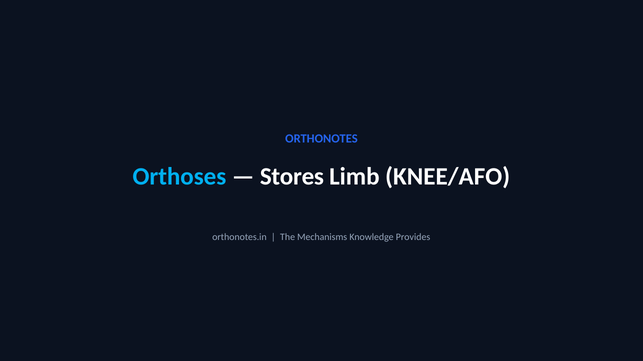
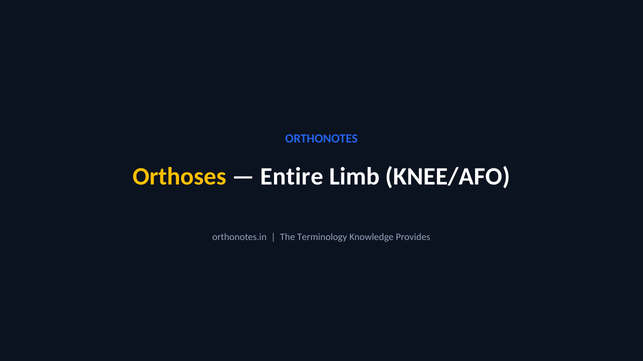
Orthoses colour: light blue -> yellow
Stores: Stores -> Entire
Mechanisms: Mechanisms -> Terminology
